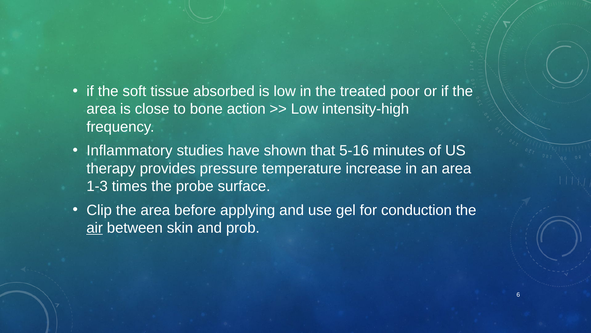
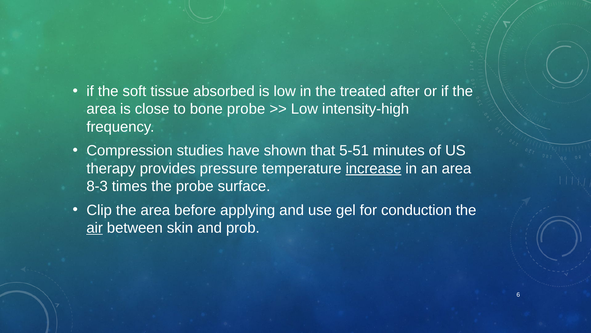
poor: poor -> after
bone action: action -> probe
Inflammatory: Inflammatory -> Compression
5-16: 5-16 -> 5-51
increase underline: none -> present
1-3: 1-3 -> 8-3
